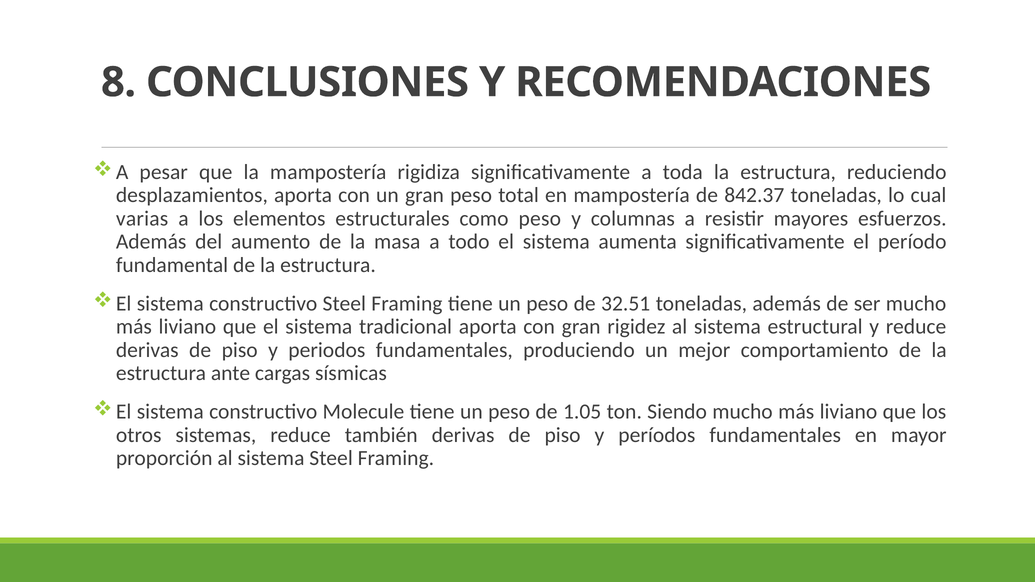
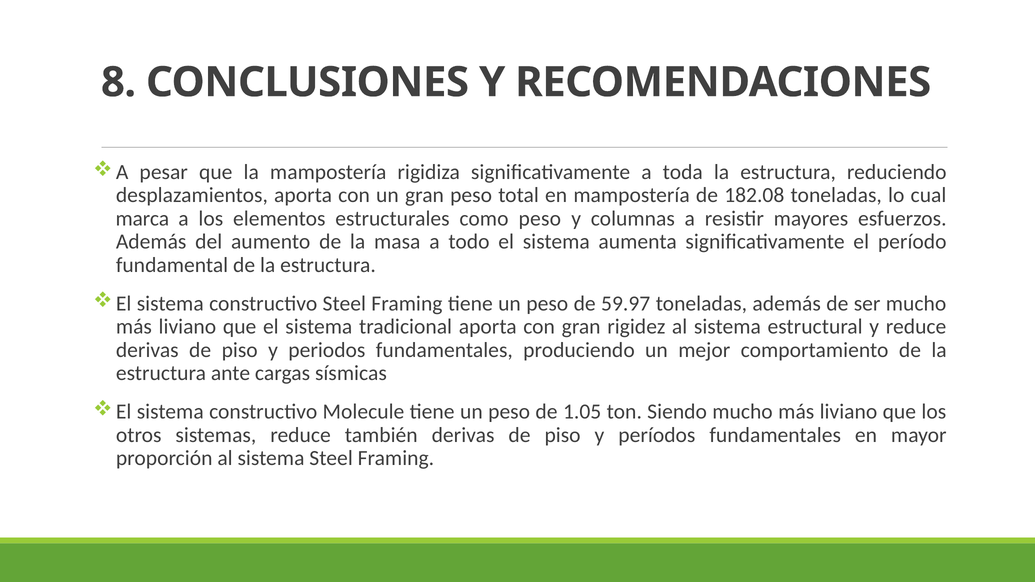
842.37: 842.37 -> 182.08
varias: varias -> marca
32.51: 32.51 -> 59.97
